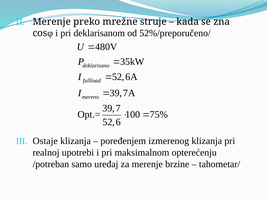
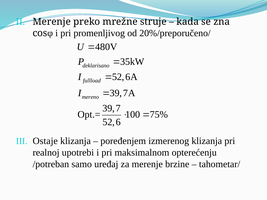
deklarisanom: deklarisanom -> promenljivog
52%/preporučeno/: 52%/preporučeno/ -> 20%/preporučeno/
